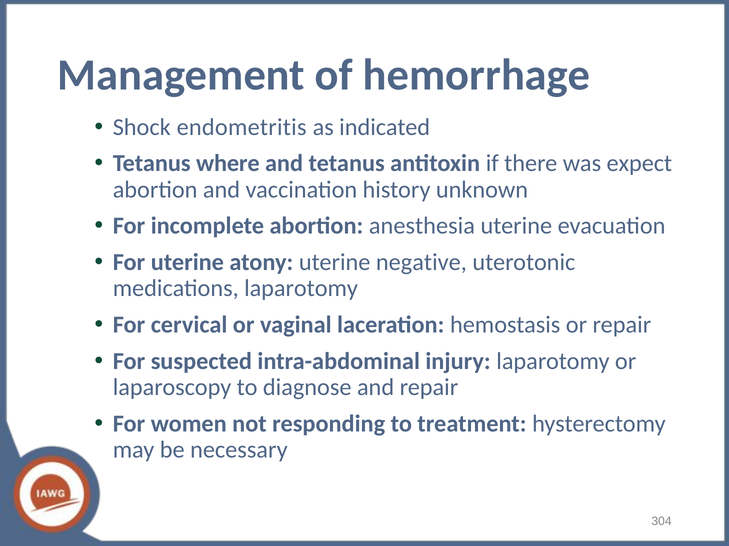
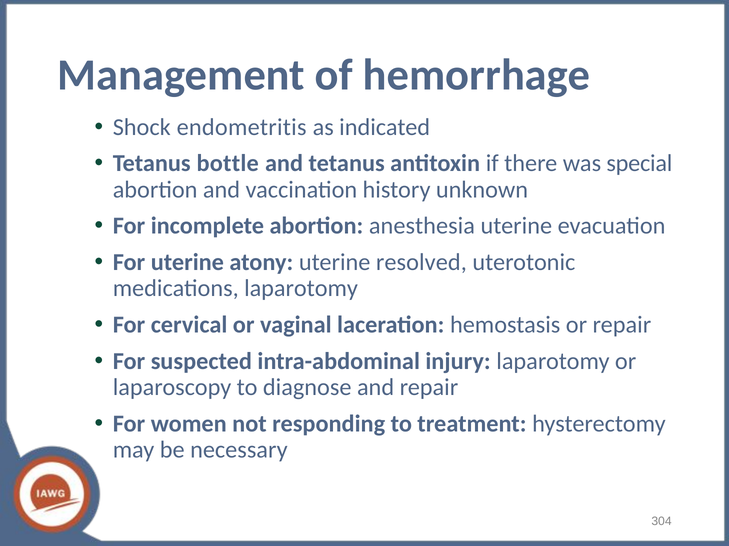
where: where -> bottle
expect: expect -> special
negative: negative -> resolved
